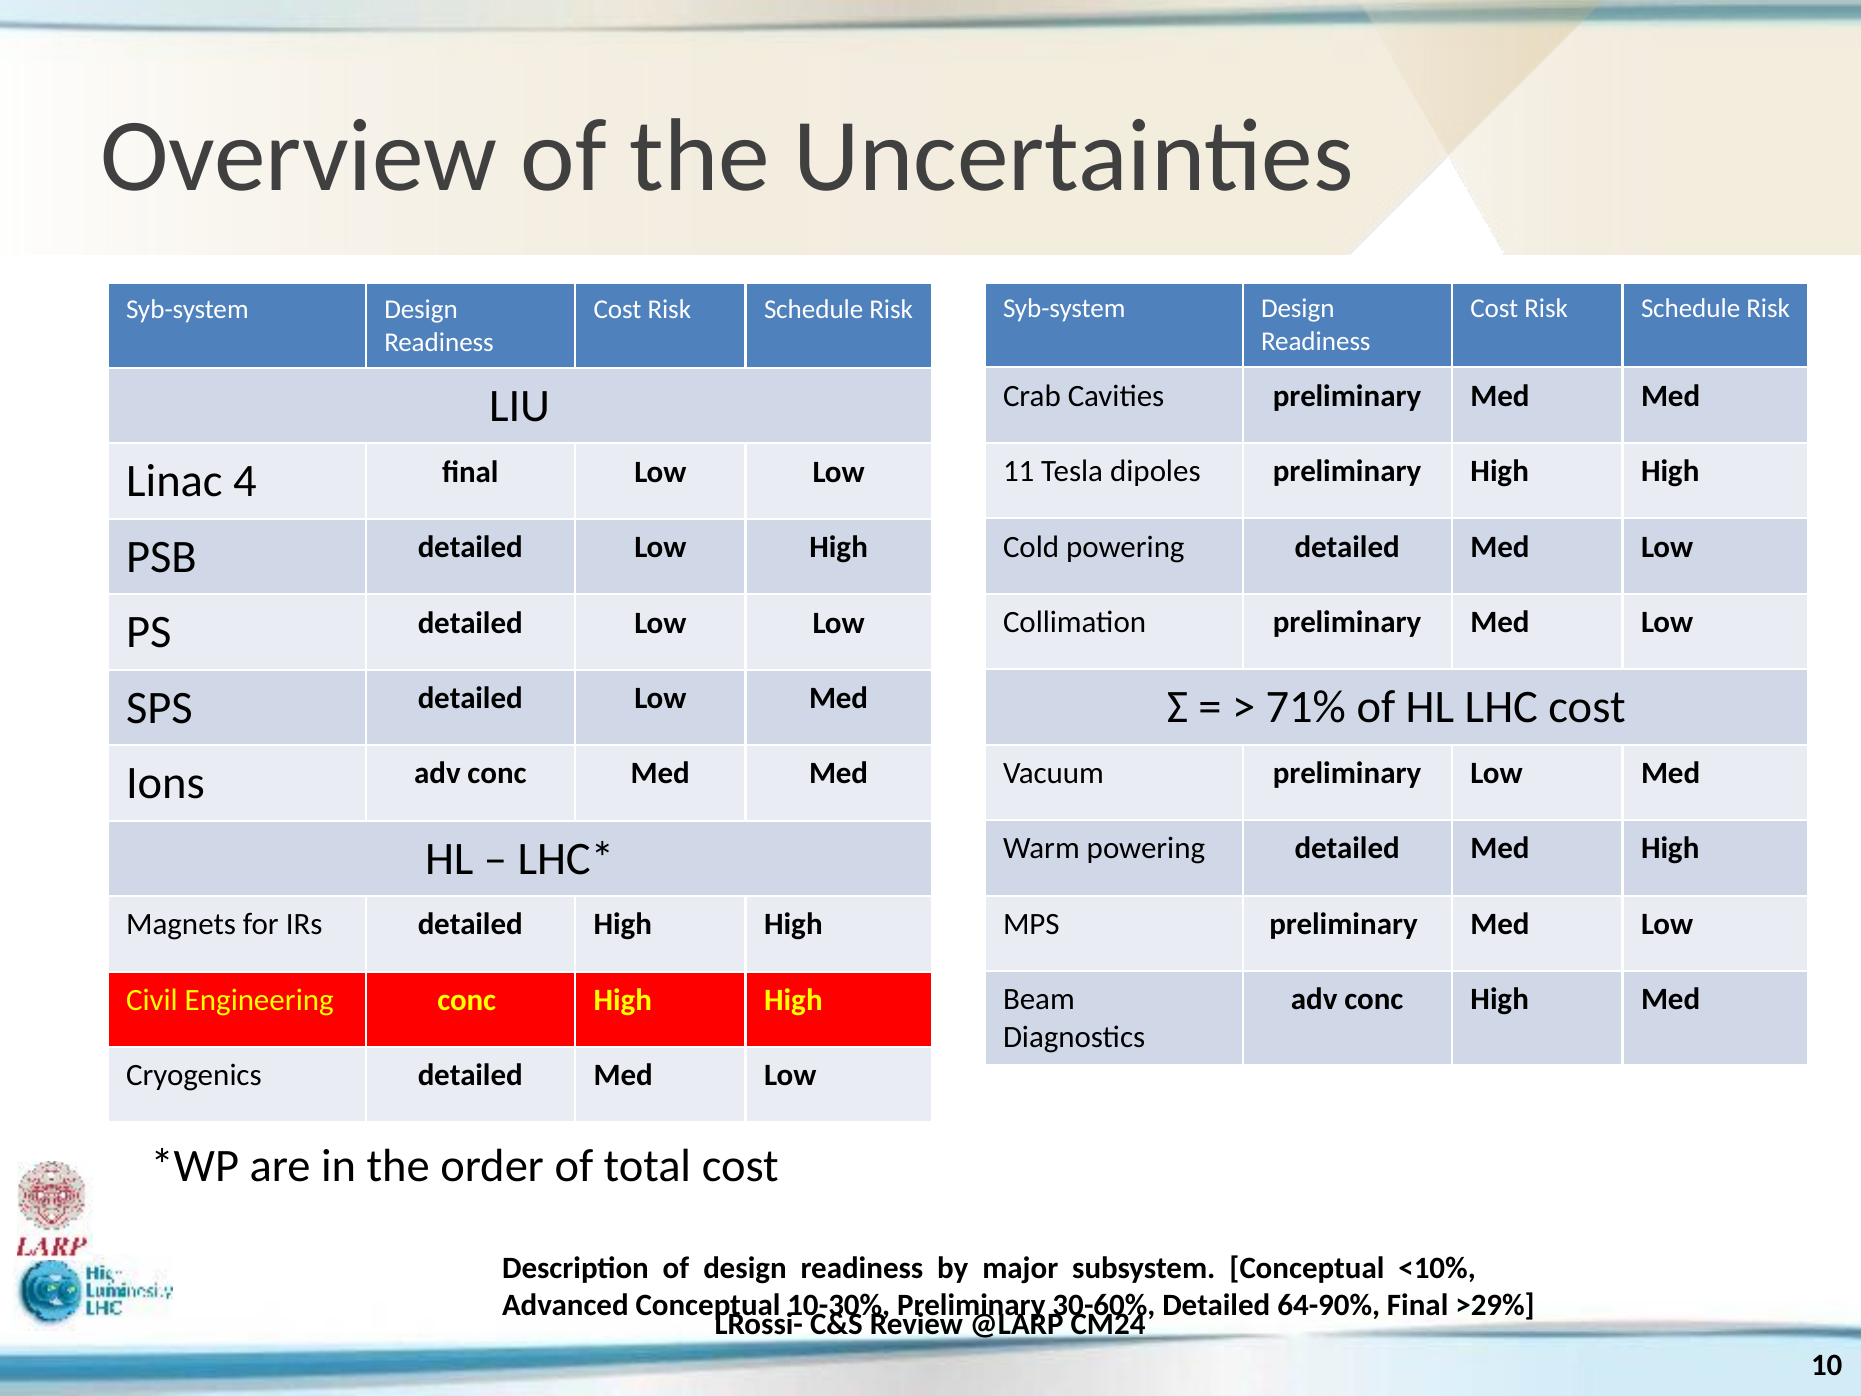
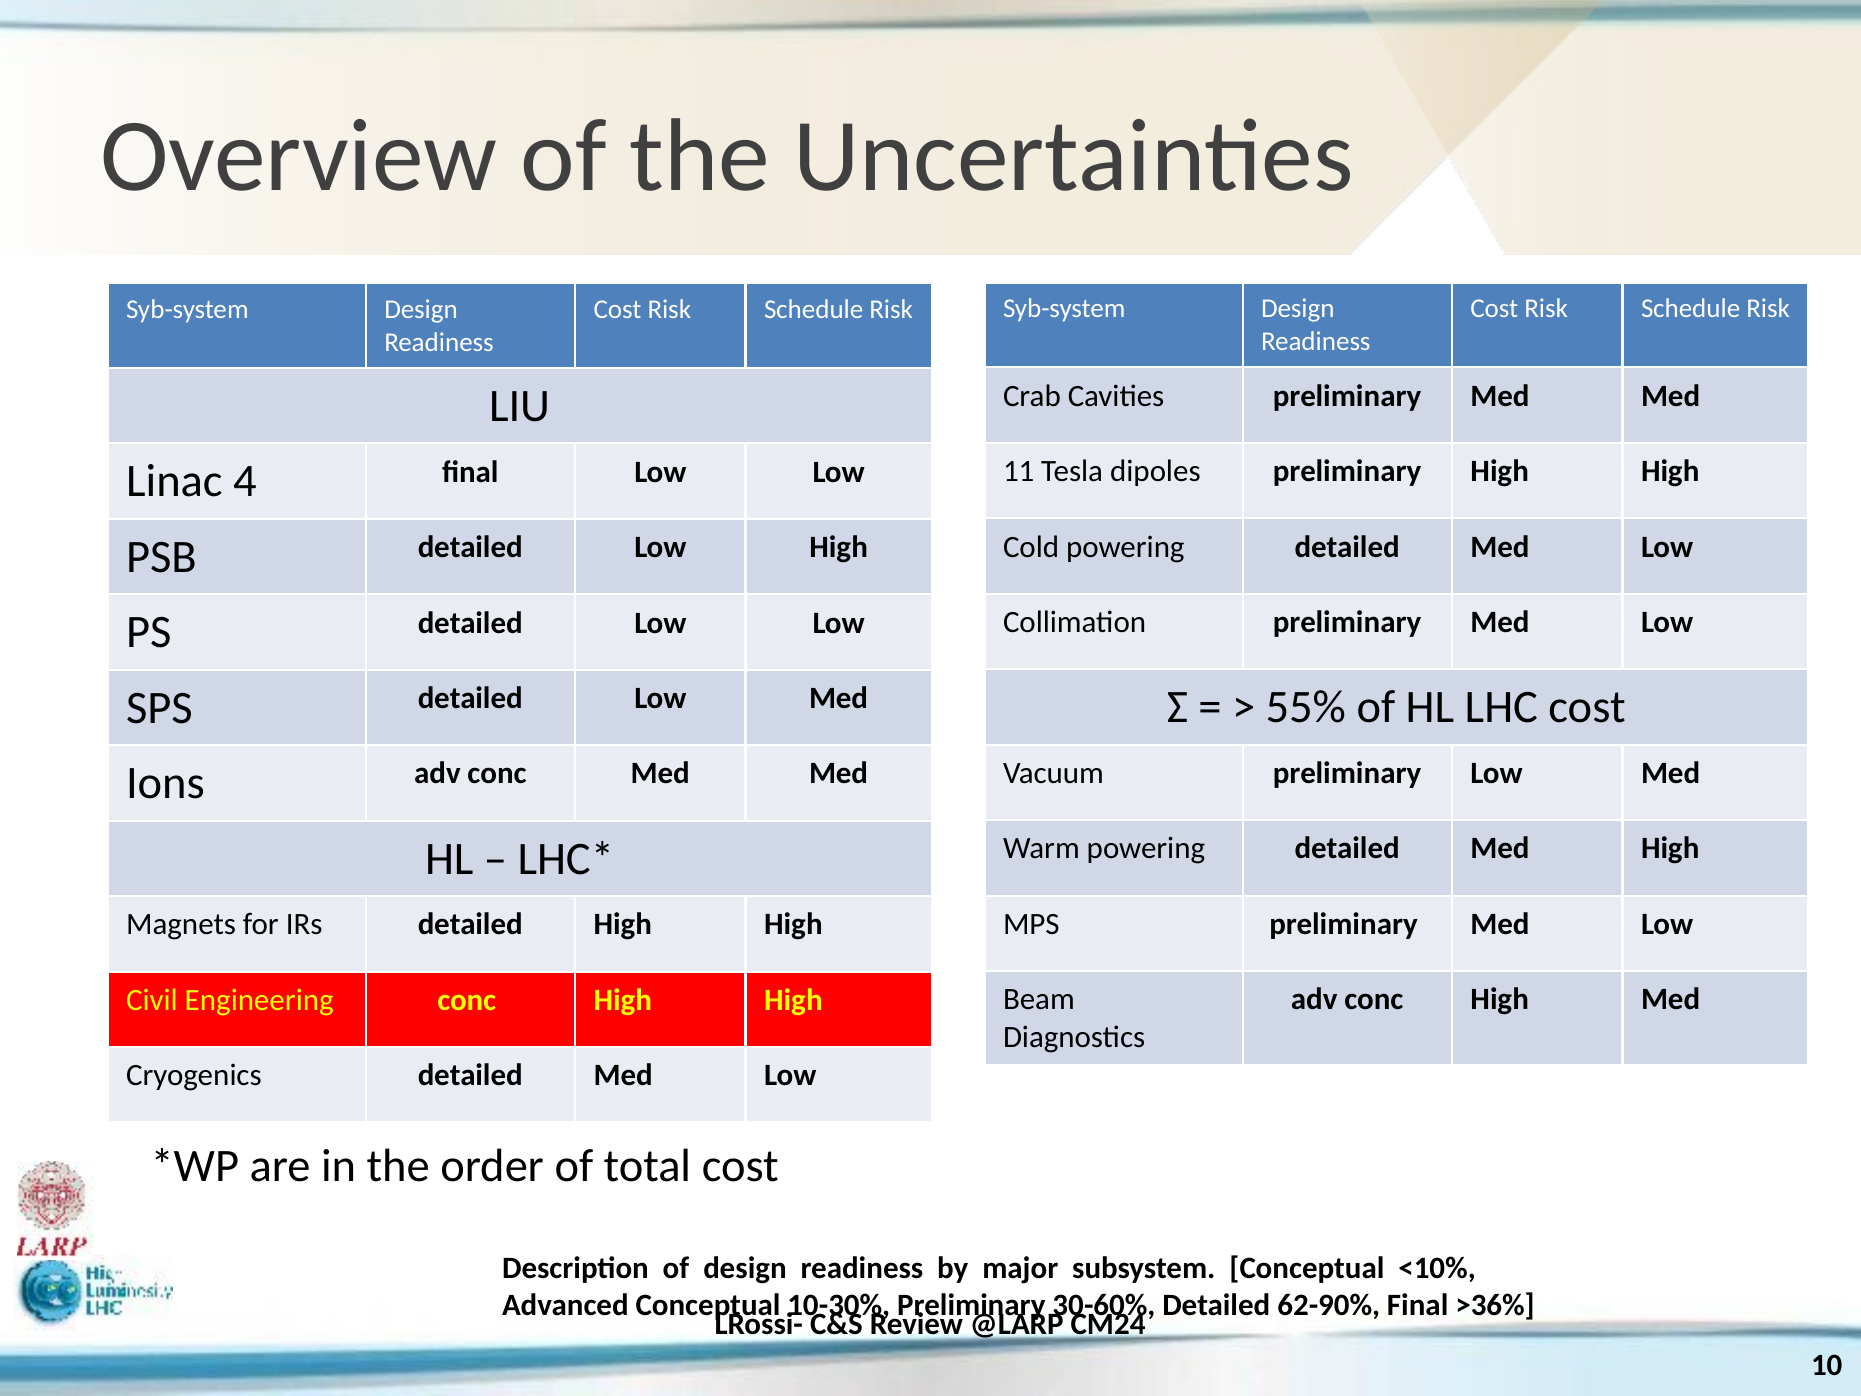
71%: 71% -> 55%
64-90%: 64-90% -> 62-90%
>29%: >29% -> >36%
